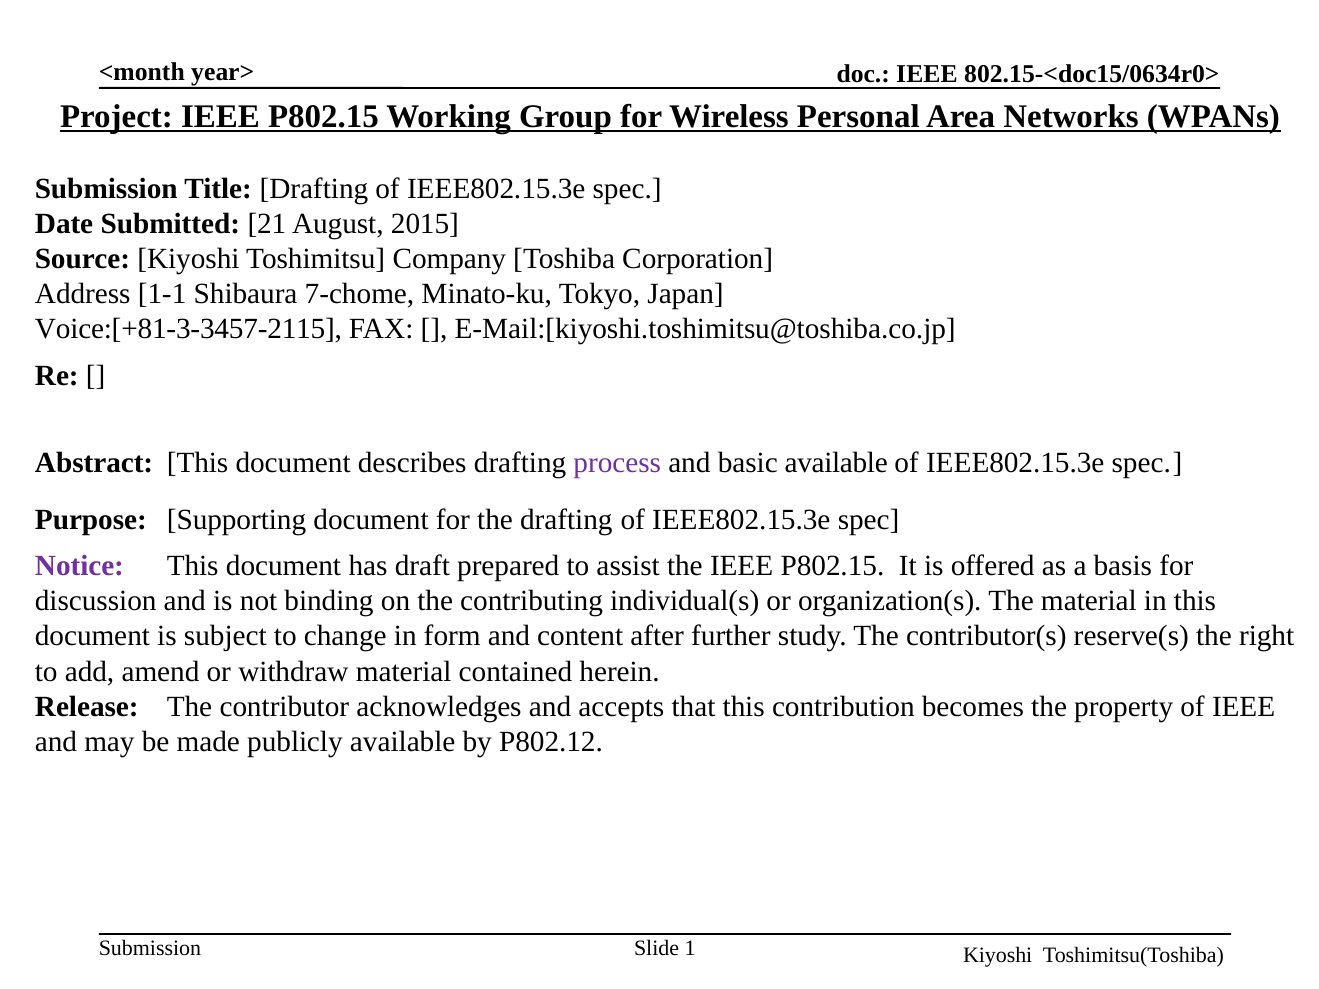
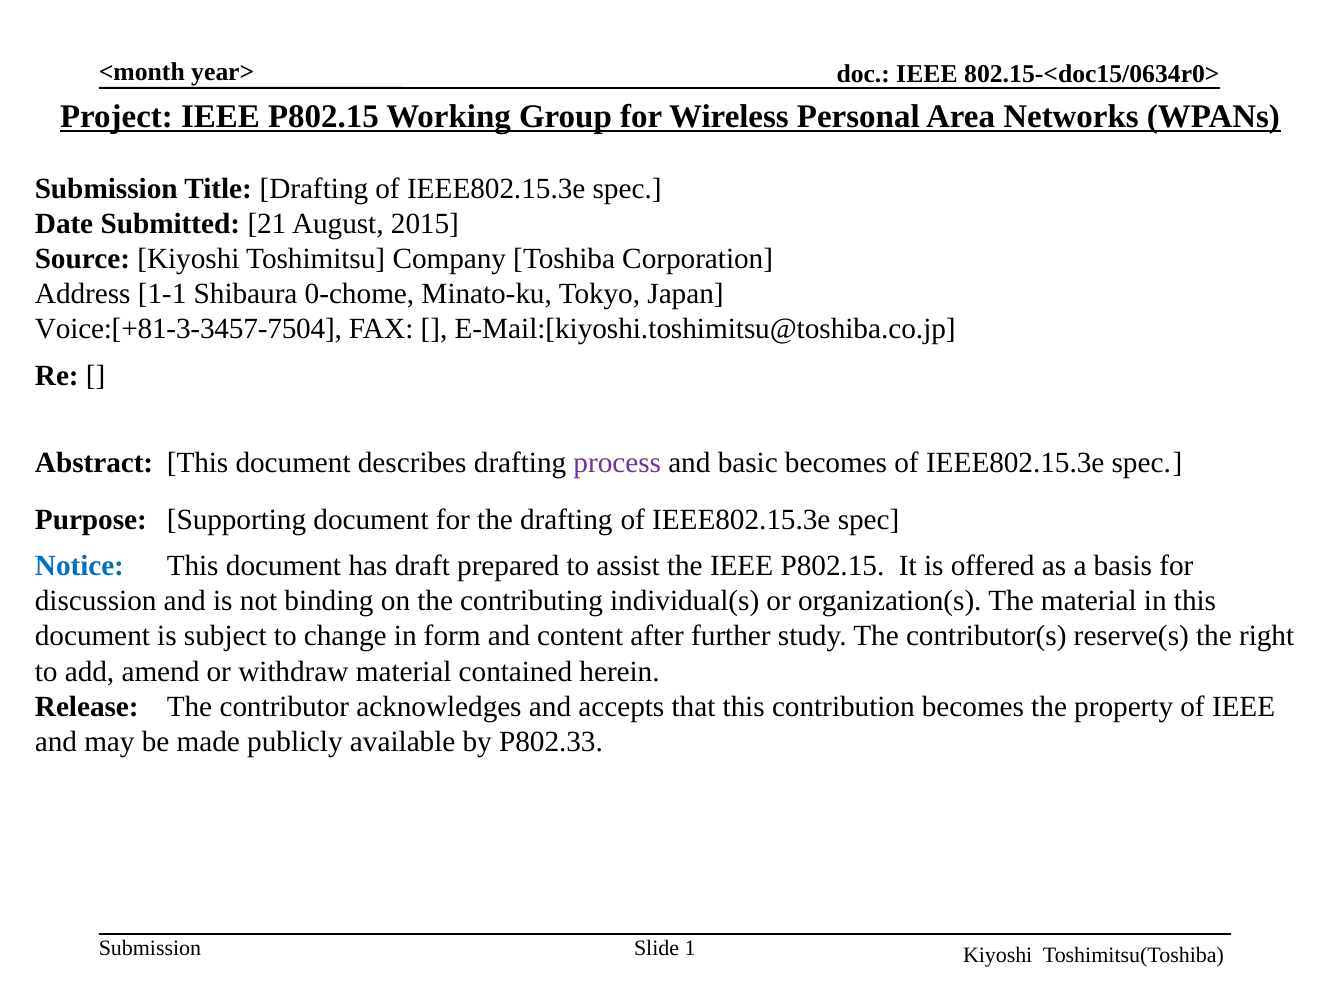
7-chome: 7-chome -> 0-chome
Voice:[+81-3-3457-2115: Voice:[+81-3-3457-2115 -> Voice:[+81-3-3457-7504
basic available: available -> becomes
Notice colour: purple -> blue
P802.12: P802.12 -> P802.33
